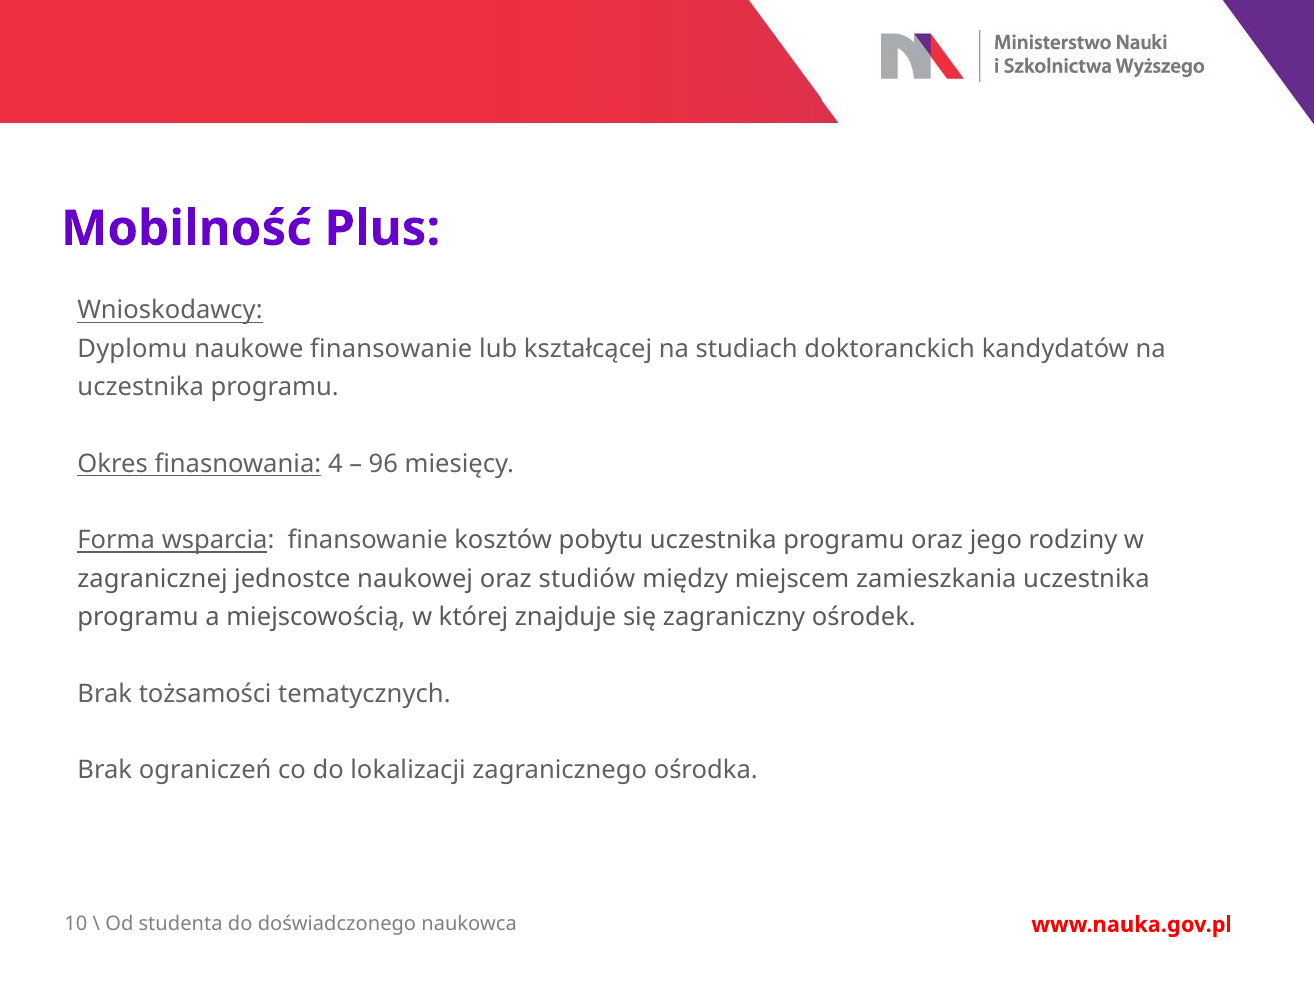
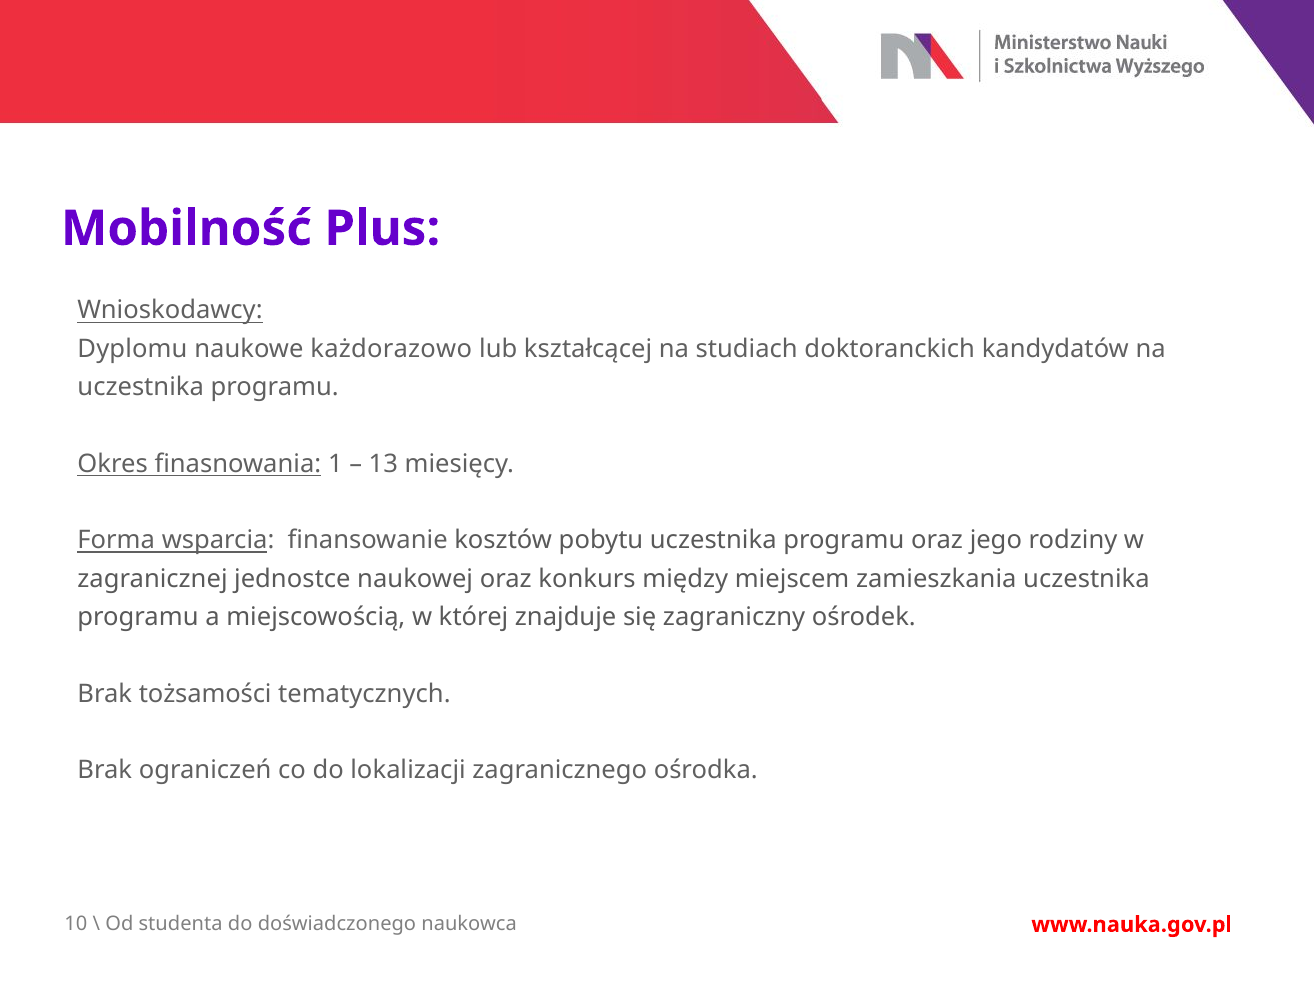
naukowe finansowanie: finansowanie -> każdorazowo
4: 4 -> 1
96: 96 -> 13
studiów: studiów -> konkurs
